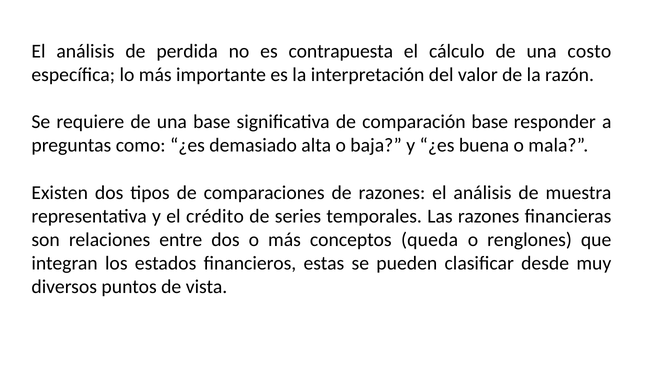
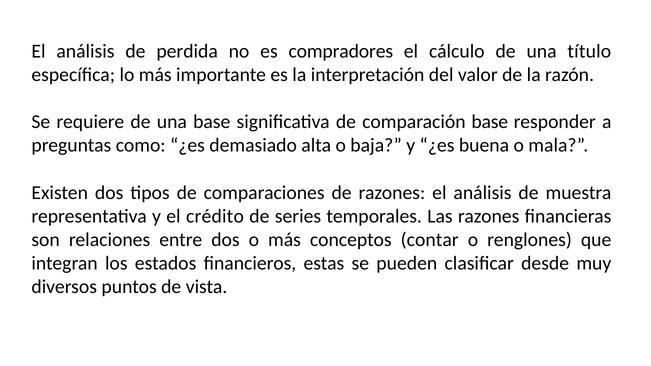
contrapuesta: contrapuesta -> compradores
costo: costo -> título
queda: queda -> contar
